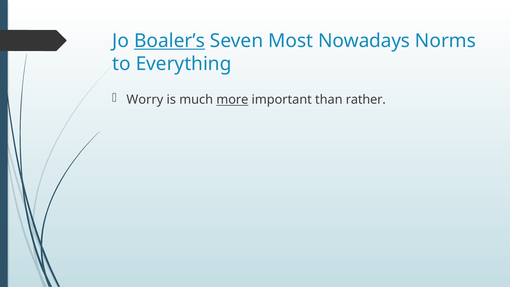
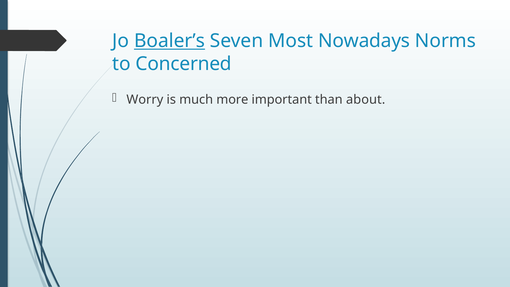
Everything: Everything -> Concerned
more underline: present -> none
rather: rather -> about
